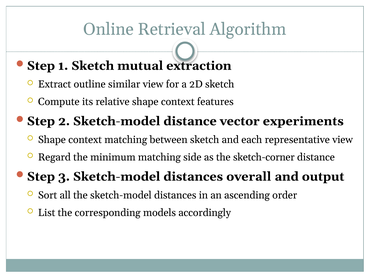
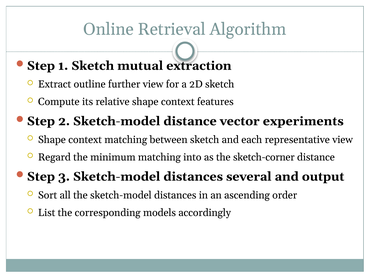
similar: similar -> further
side: side -> into
overall: overall -> several
